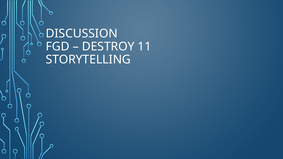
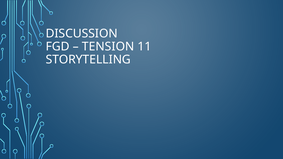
DESTROY: DESTROY -> TENSION
